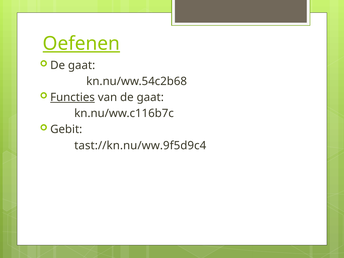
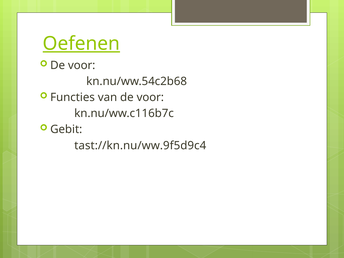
gaat at (82, 65): gaat -> voor
Functies underline: present -> none
van de gaat: gaat -> voor
